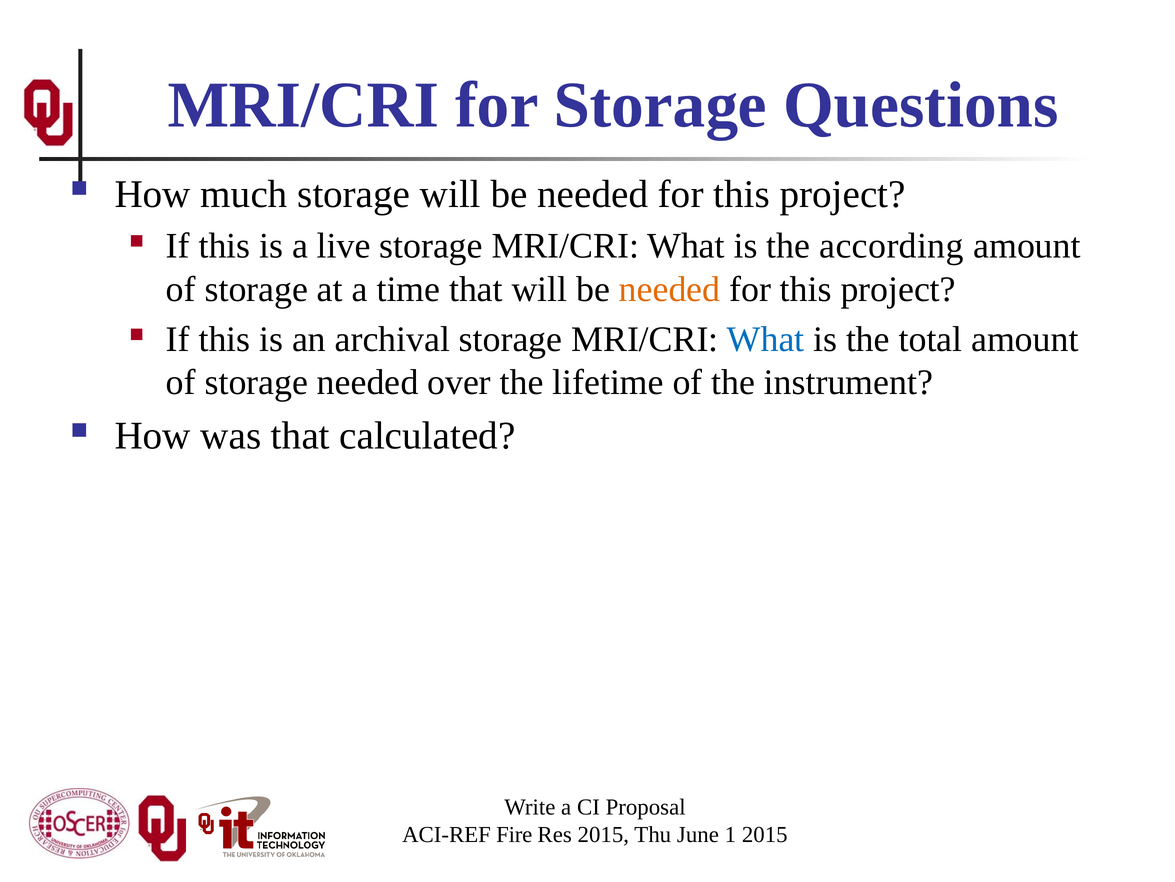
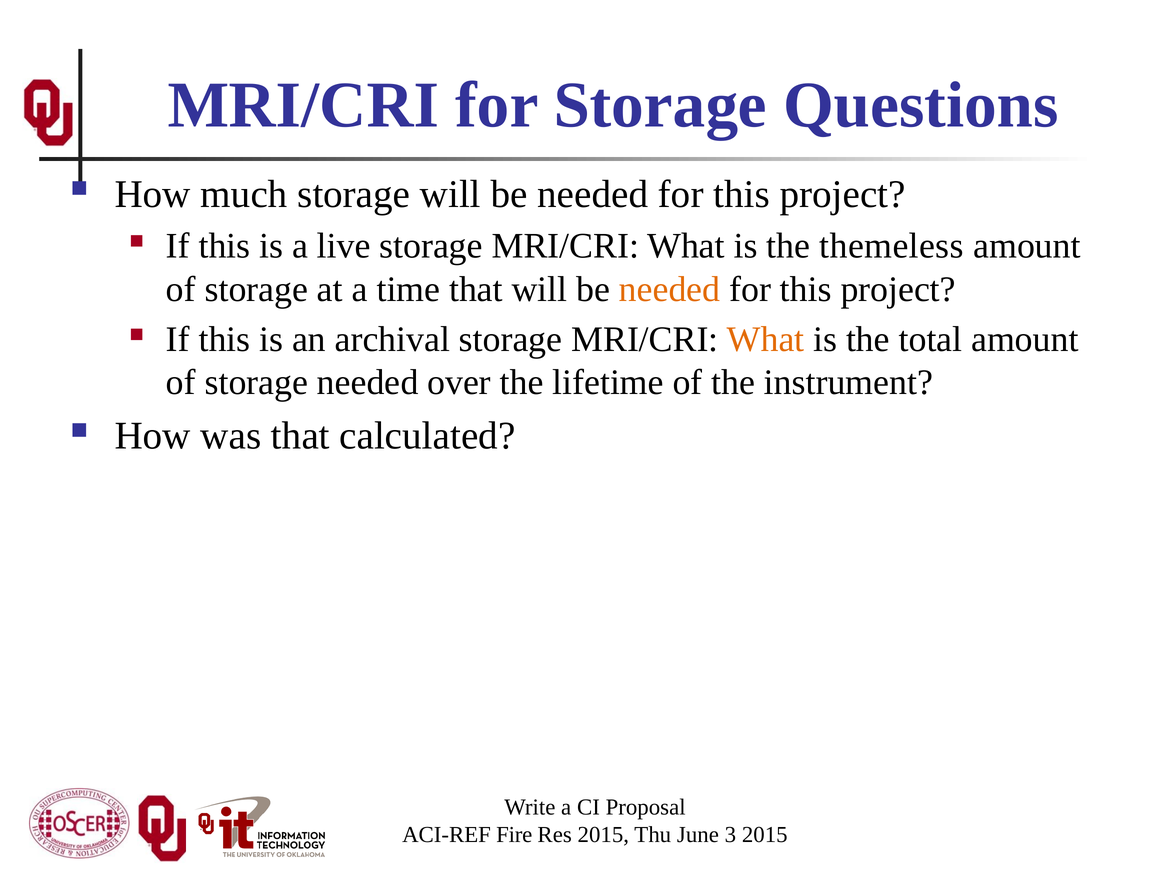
according: according -> themeless
What at (766, 339) colour: blue -> orange
1: 1 -> 3
